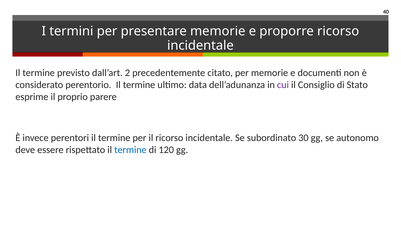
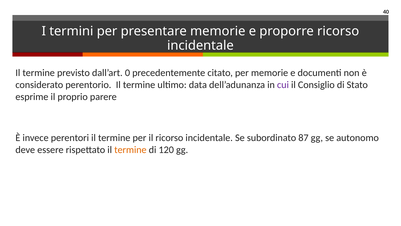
2: 2 -> 0
30: 30 -> 87
termine at (130, 150) colour: blue -> orange
